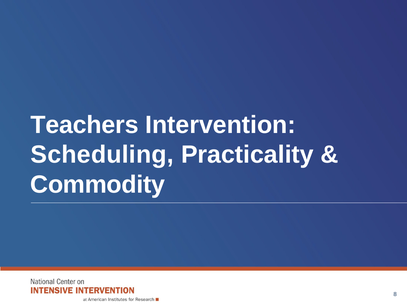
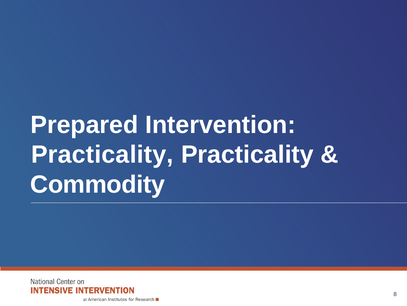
Teachers: Teachers -> Prepared
Scheduling at (102, 154): Scheduling -> Practicality
